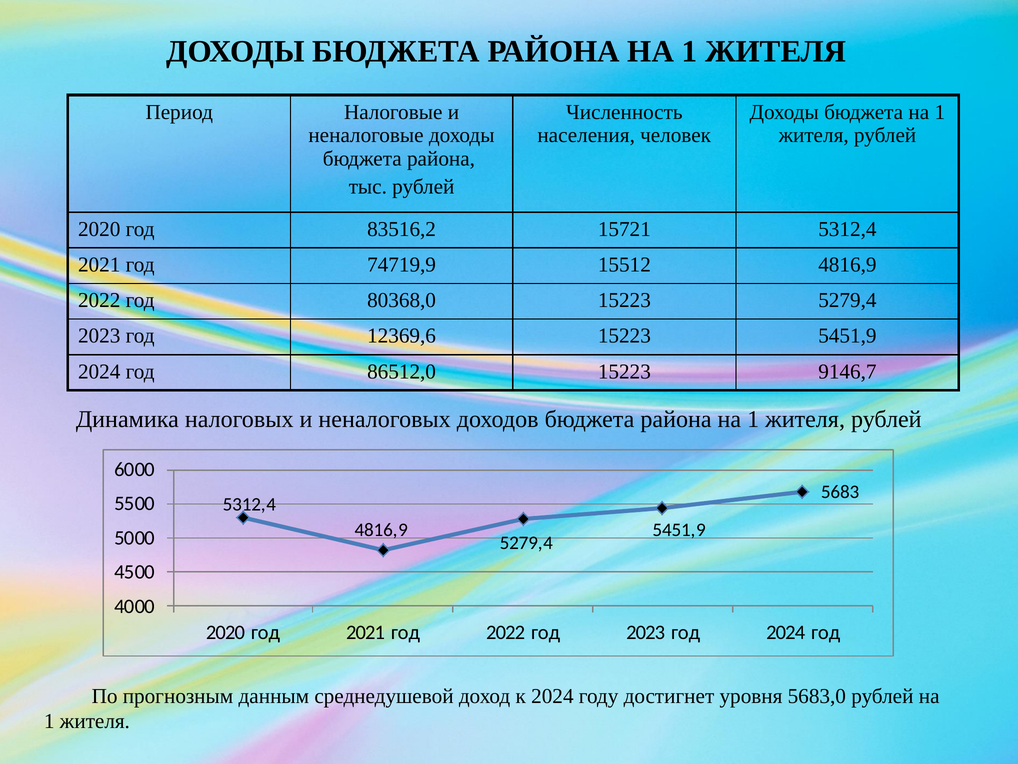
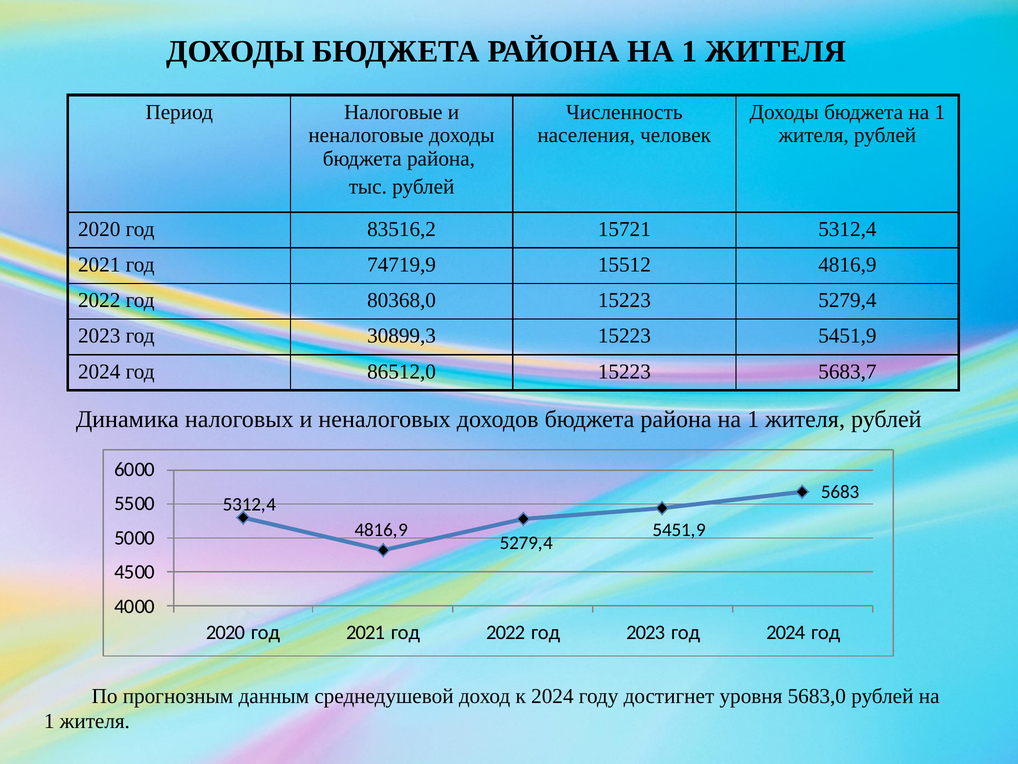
12369,6: 12369,6 -> 30899,3
9146,7: 9146,7 -> 5683,7
